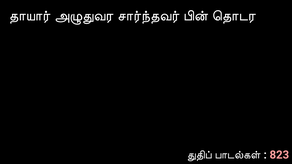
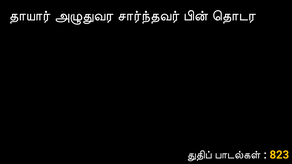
823 colour: pink -> yellow
